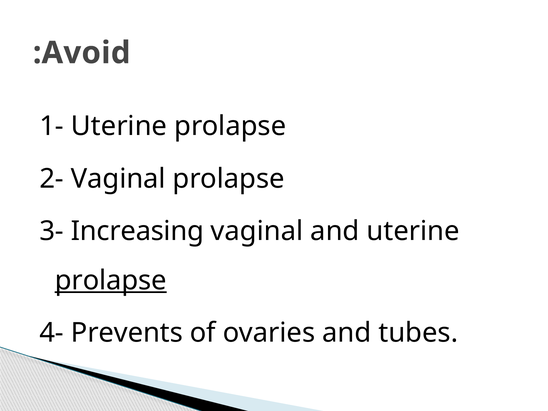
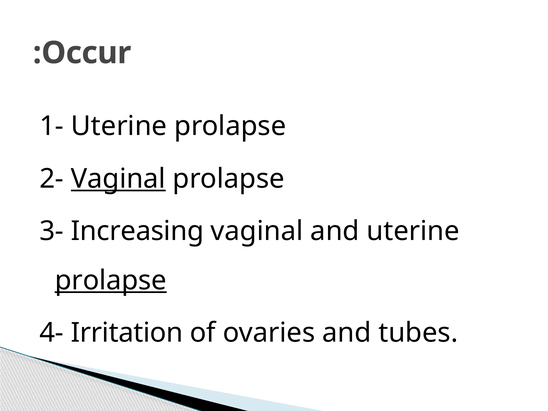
Avoid: Avoid -> Occur
Vaginal at (118, 179) underline: none -> present
Prevents: Prevents -> Irritation
